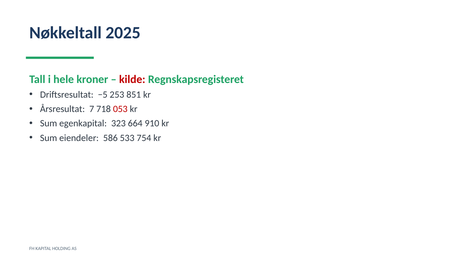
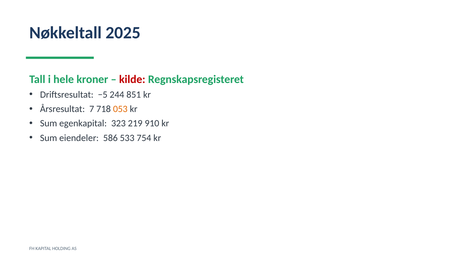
253: 253 -> 244
053 colour: red -> orange
664: 664 -> 219
